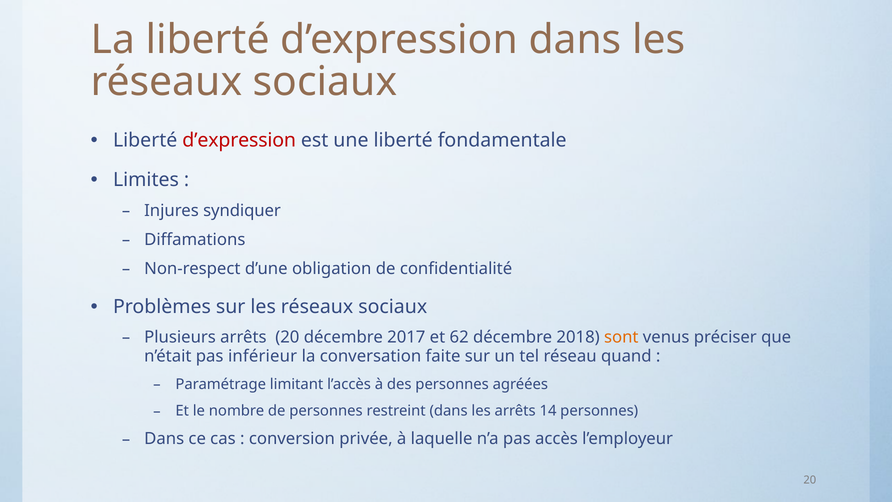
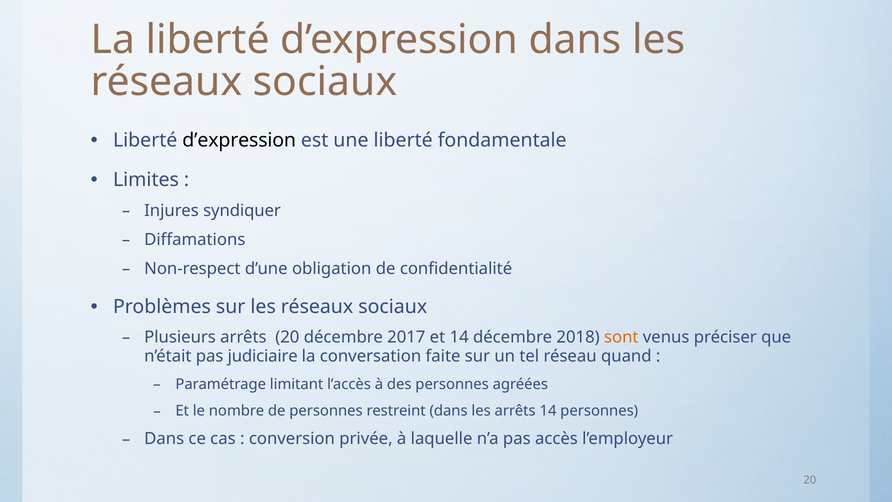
d’expression at (239, 140) colour: red -> black
et 62: 62 -> 14
inférieur: inférieur -> judiciaire
